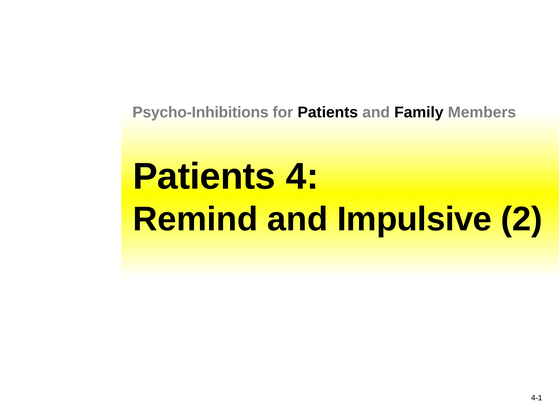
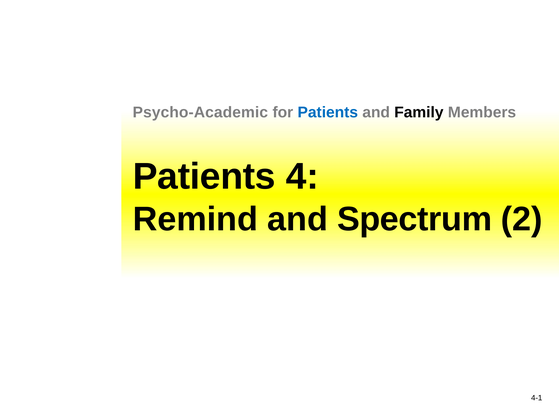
Psycho-Inhibitions: Psycho-Inhibitions -> Psycho-Academic
Patients at (328, 112) colour: black -> blue
Impulsive: Impulsive -> Spectrum
